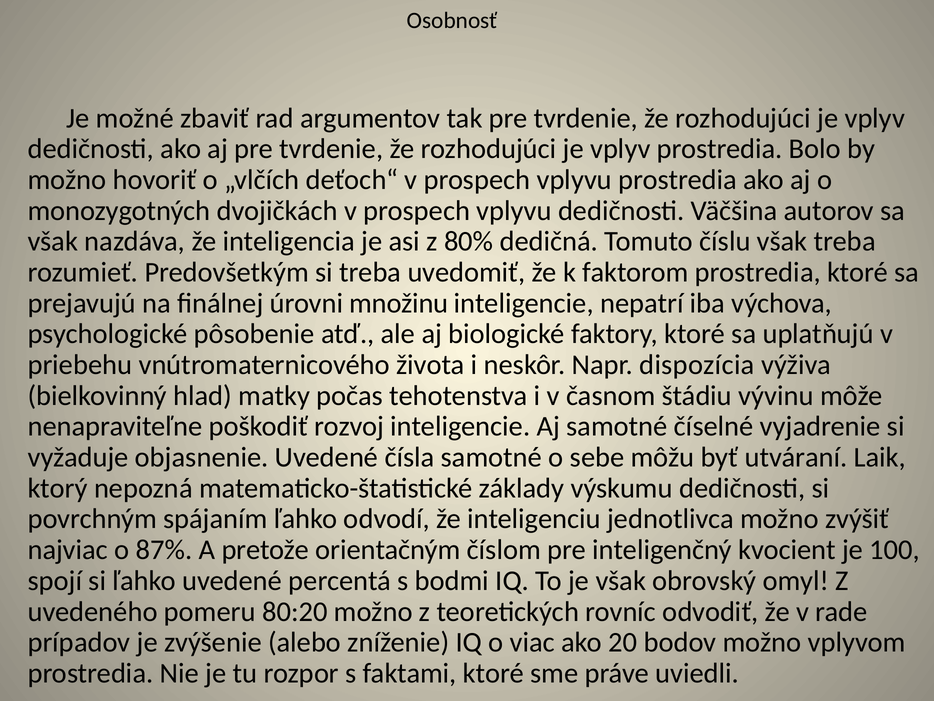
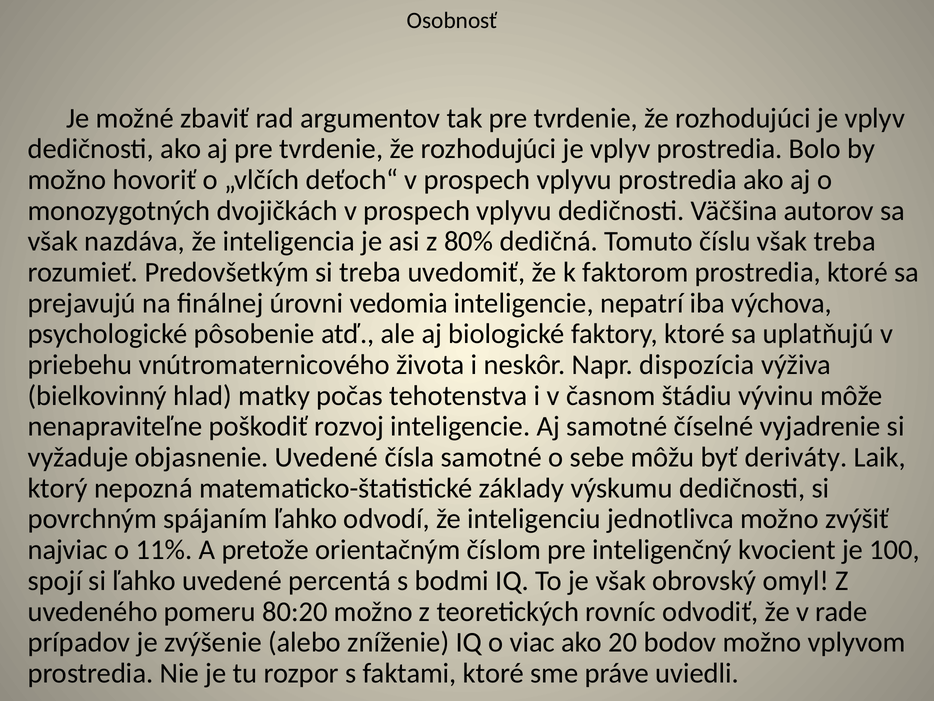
množinu: množinu -> vedomia
utváraní: utváraní -> deriváty
87%: 87% -> 11%
